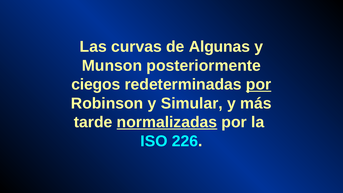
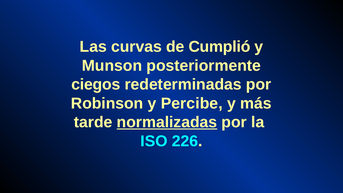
Algunas: Algunas -> Cumplió
por at (259, 84) underline: present -> none
Simular: Simular -> Percibe
